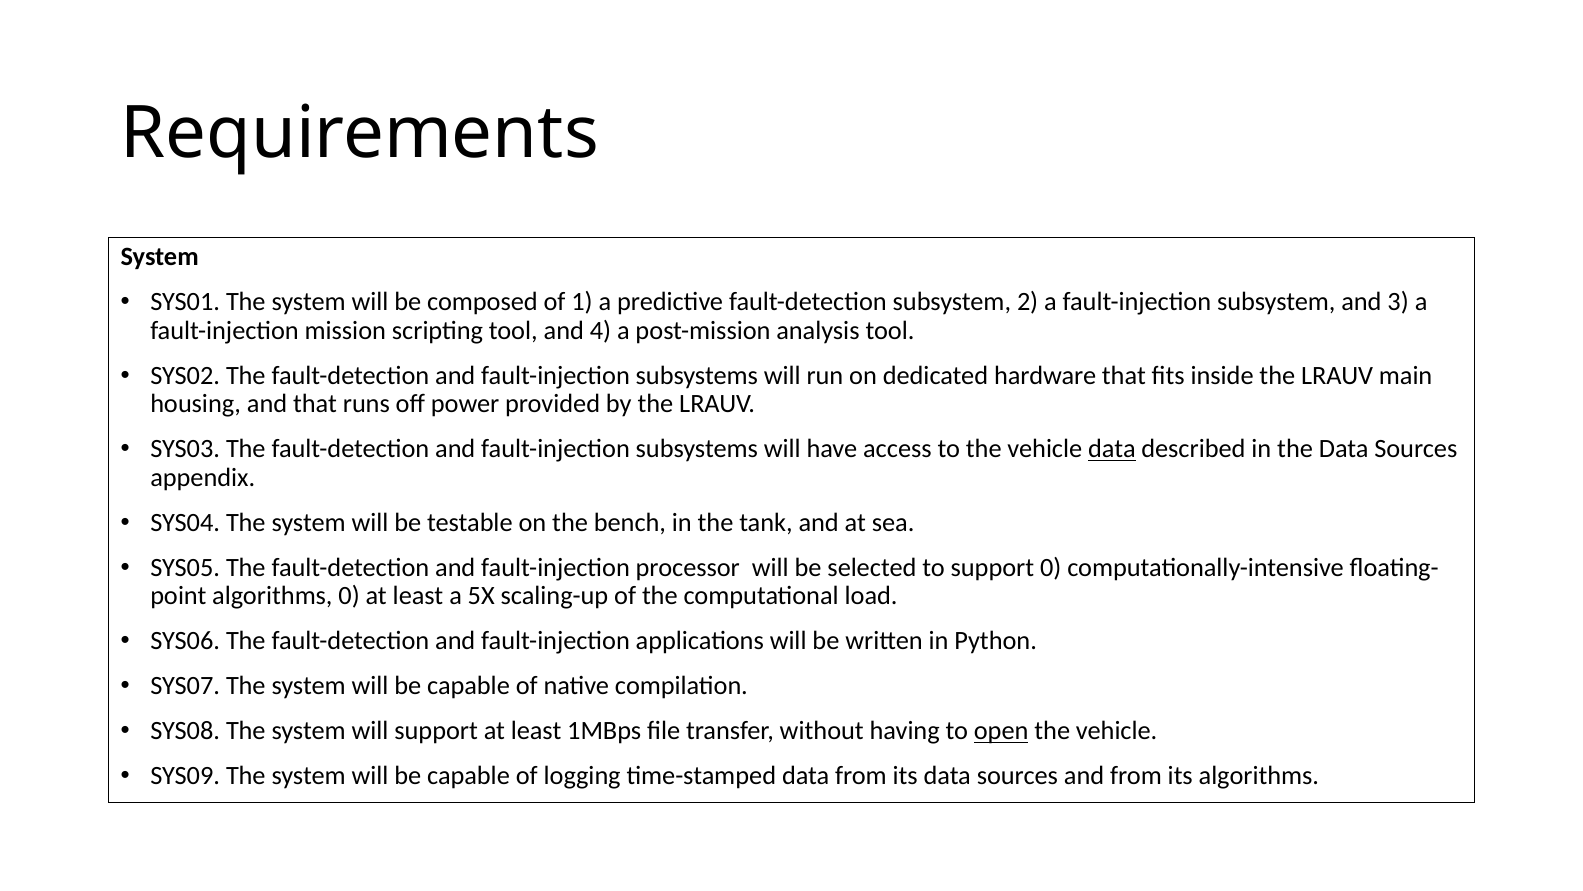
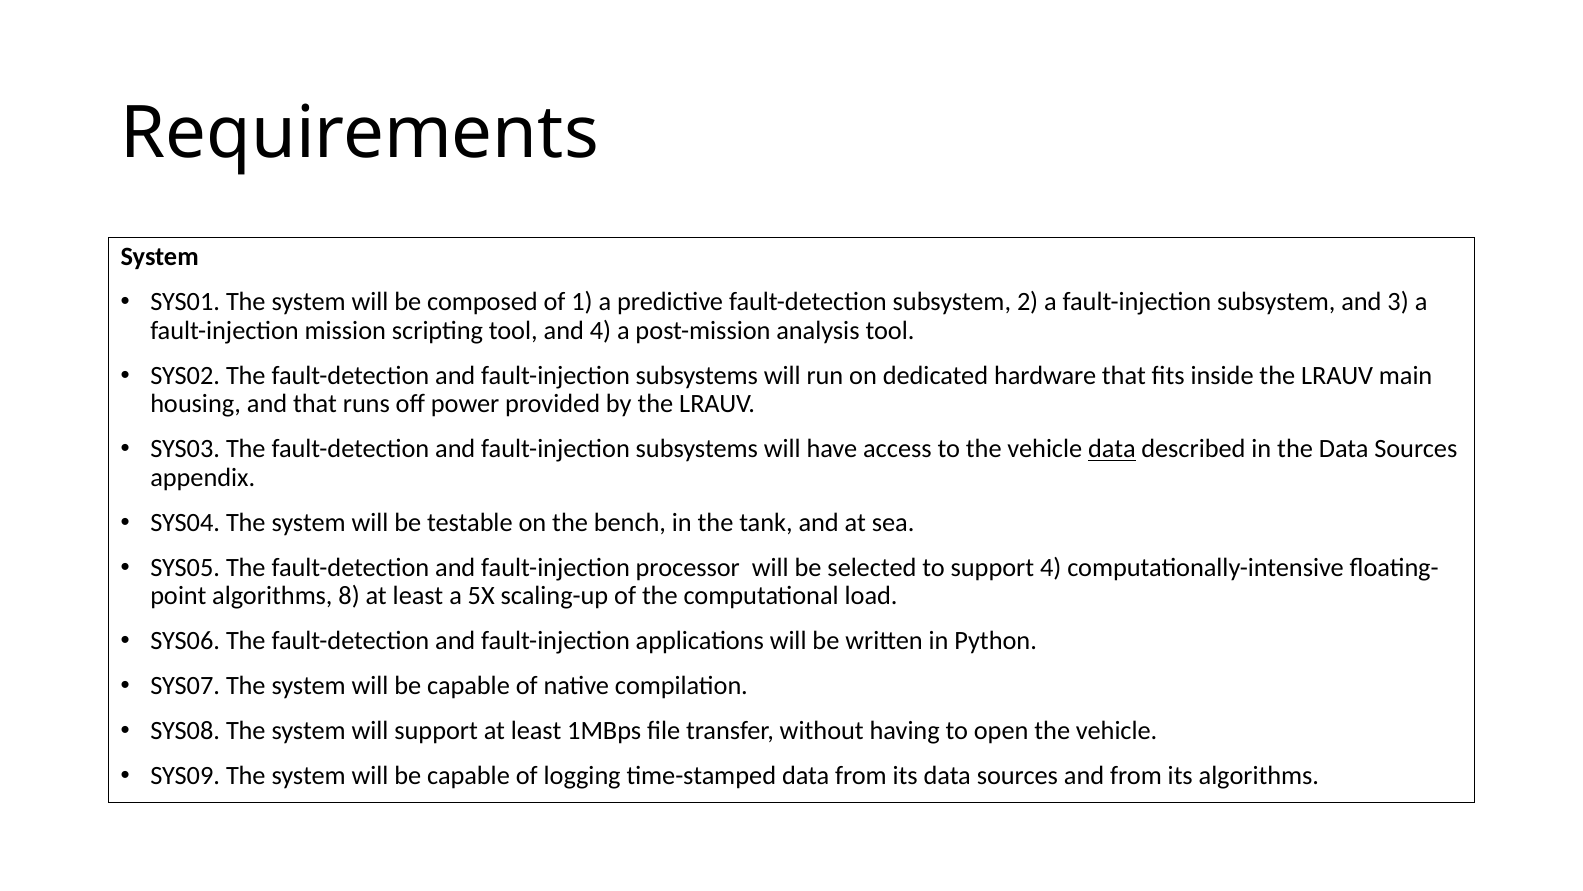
support 0: 0 -> 4
algorithms 0: 0 -> 8
open underline: present -> none
